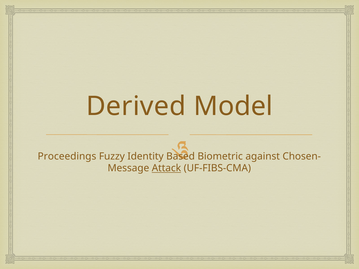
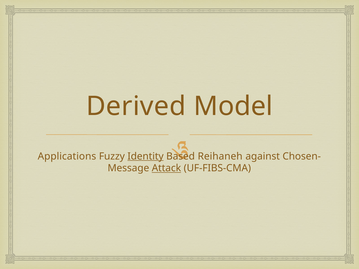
Proceedings: Proceedings -> Applications
Identity underline: none -> present
Biometric: Biometric -> Reihaneh
